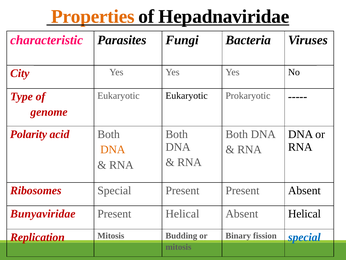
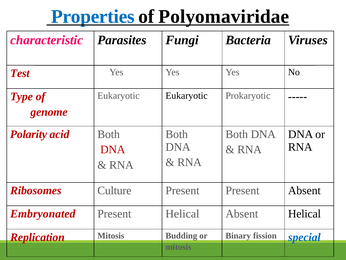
Properties colour: orange -> blue
Hepadnaviridae: Hepadnaviridae -> Polyomaviridae
City: City -> Test
DNA at (113, 149) colour: orange -> red
Ribosomes Special: Special -> Culture
Bunyaviridae: Bunyaviridae -> Embryonated
